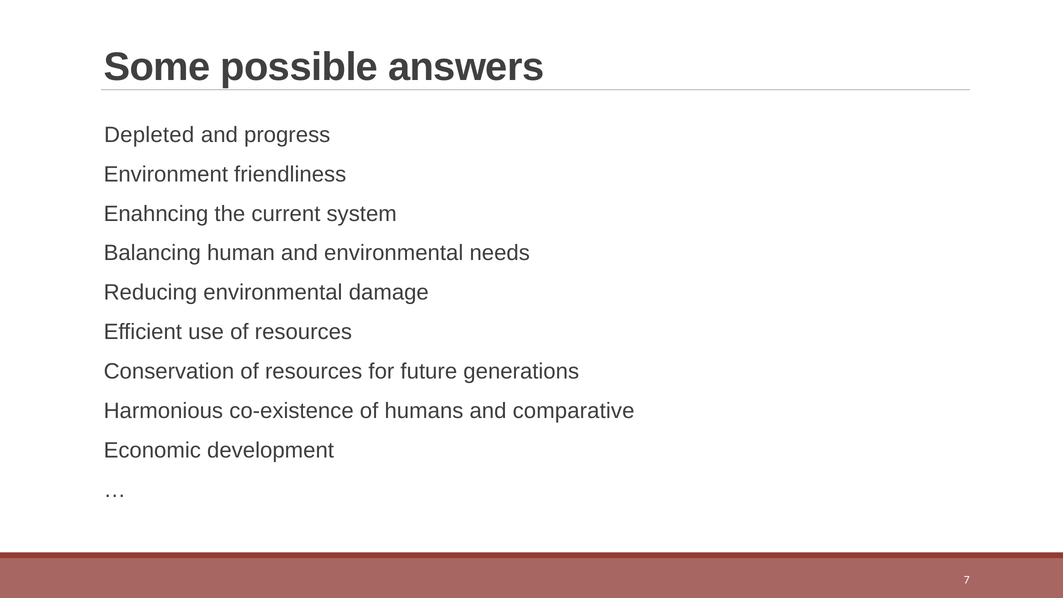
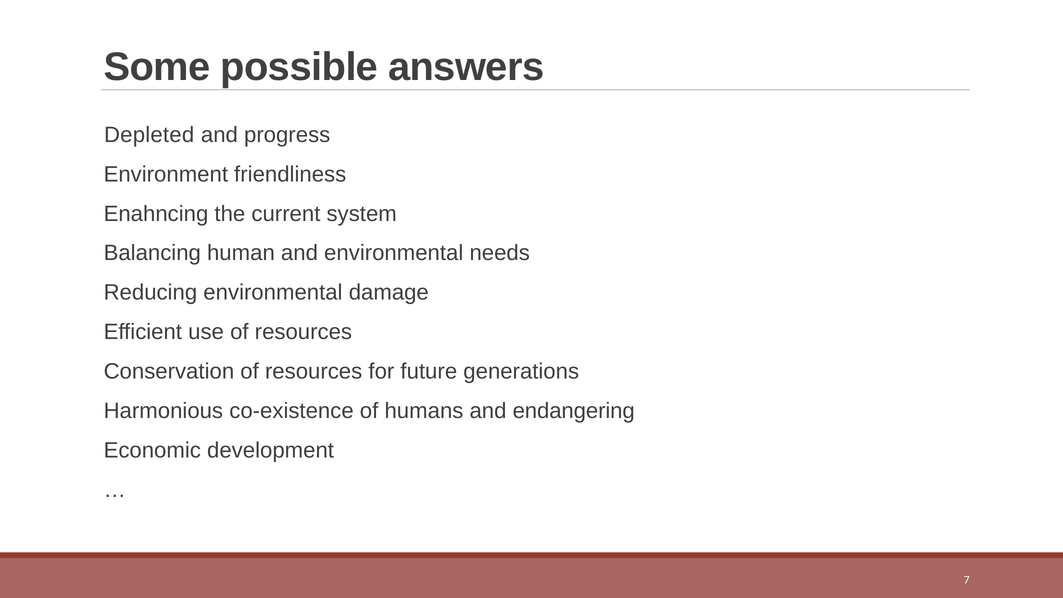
comparative: comparative -> endangering
